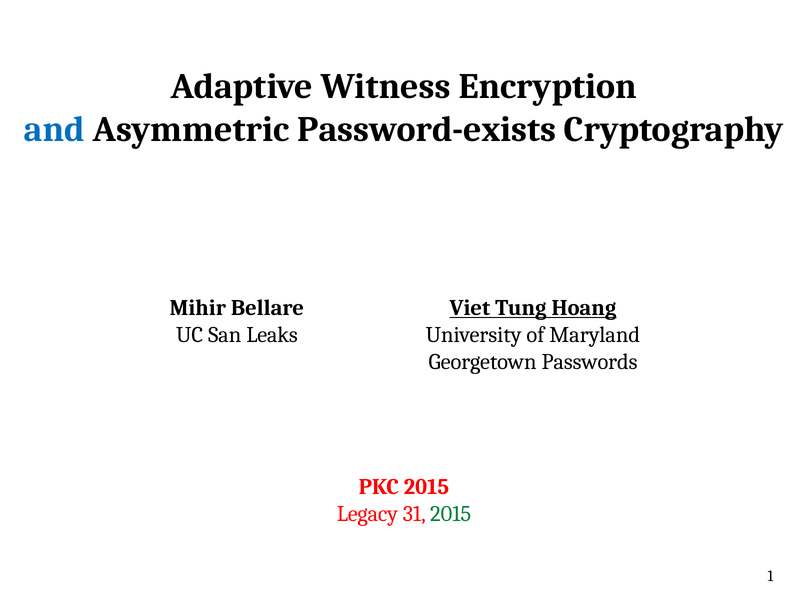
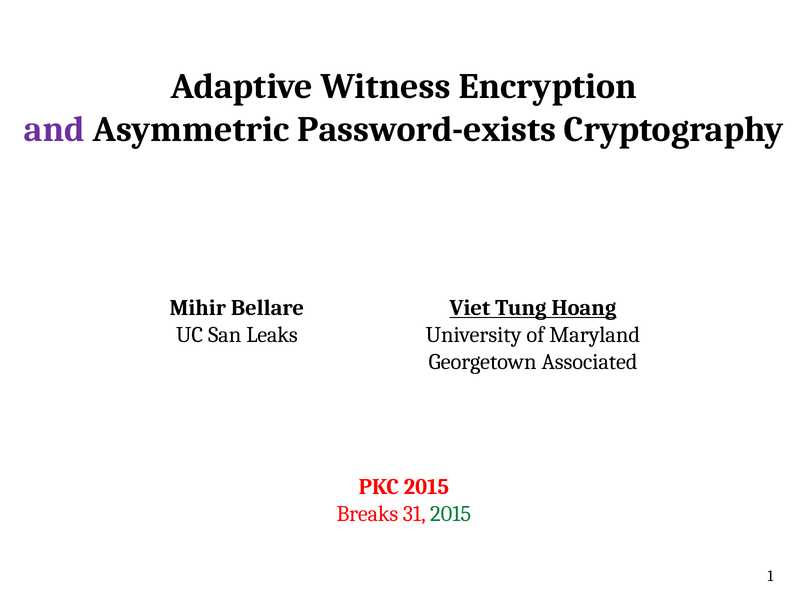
and colour: blue -> purple
Passwords: Passwords -> Associated
Legacy: Legacy -> Breaks
